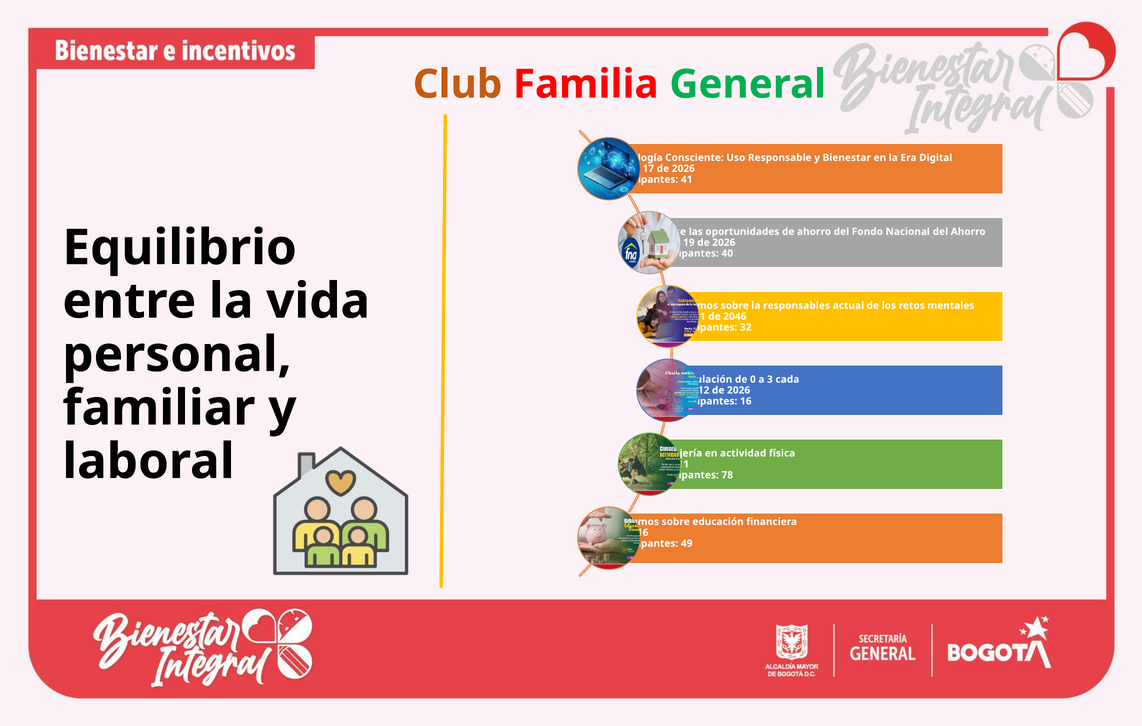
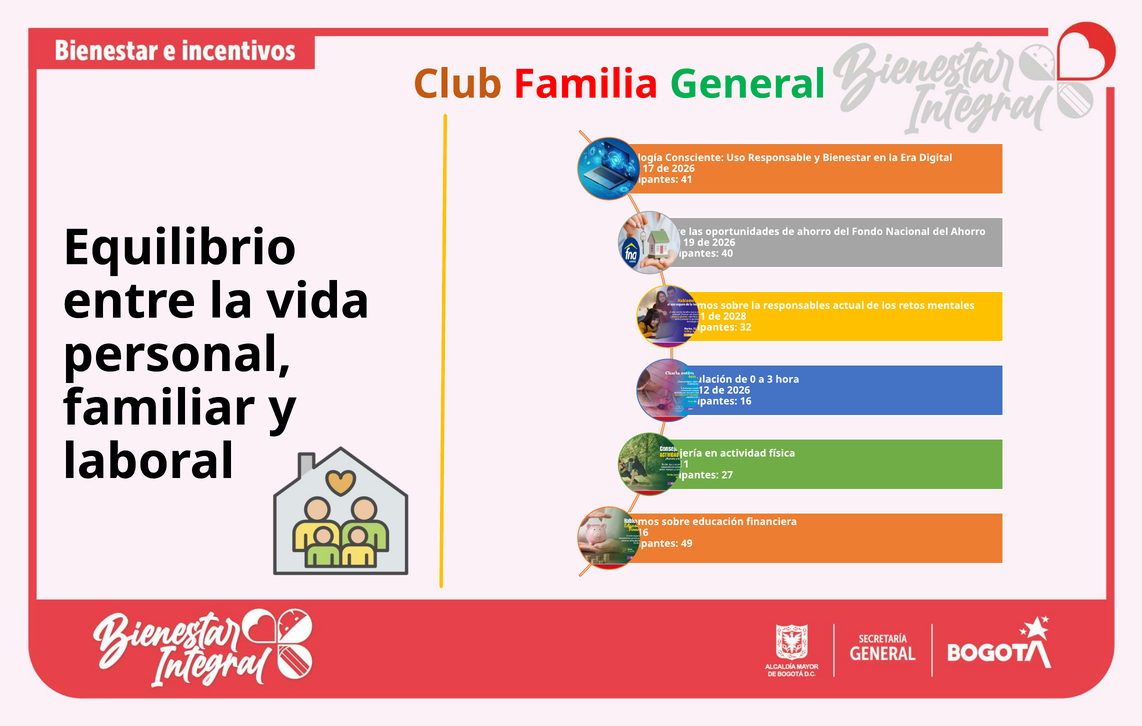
2046: 2046 -> 2028
cada: cada -> hora
78: 78 -> 27
